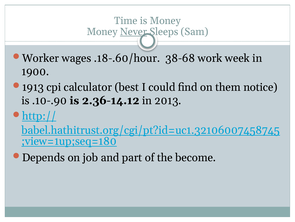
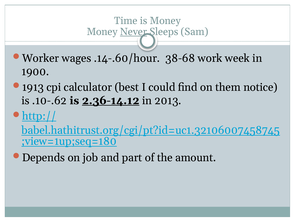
.18-.60/hour: .18-.60/hour -> .14-.60/hour
.10-.90: .10-.90 -> .10-.62
2.36-14.12 underline: none -> present
become: become -> amount
